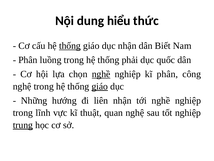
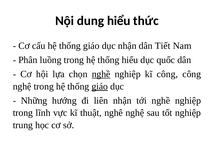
thống at (70, 46) underline: present -> none
Biết: Biết -> Tiết
thống phải: phải -> hiểu
kĩ phân: phân -> công
quan: quan -> nghê
trung underline: present -> none
